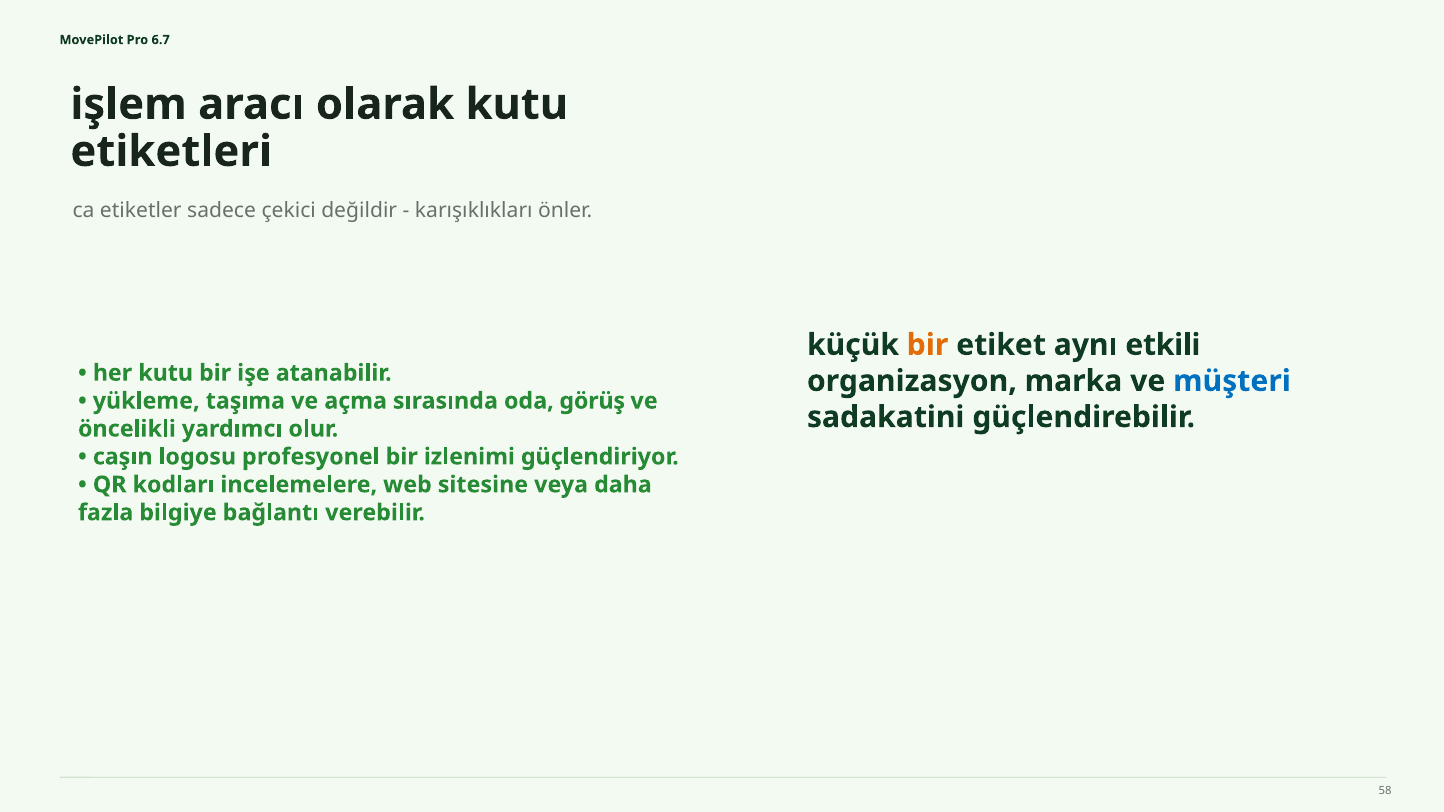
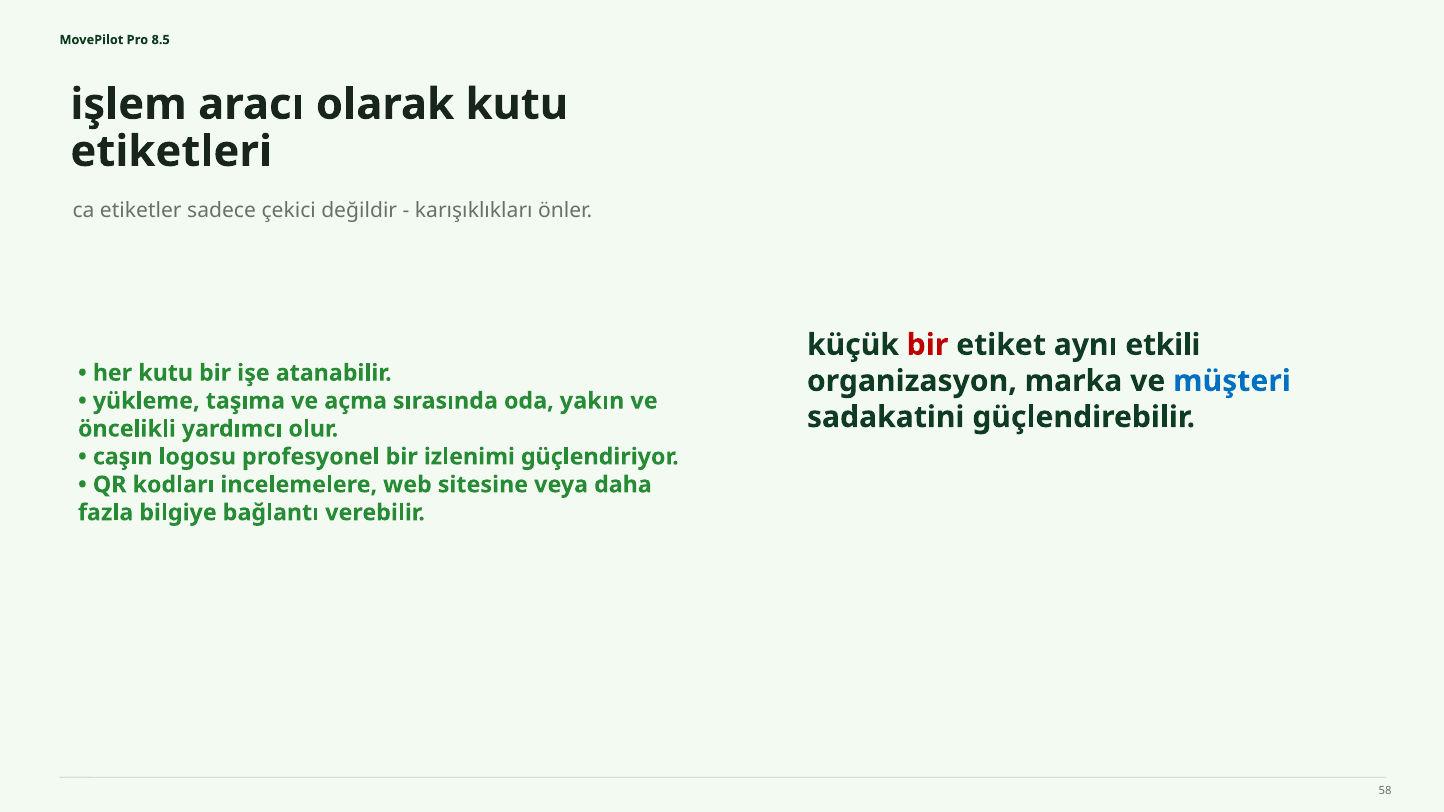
6.7: 6.7 -> 8.5
bir at (928, 345) colour: orange -> red
görüş: görüş -> yakın
